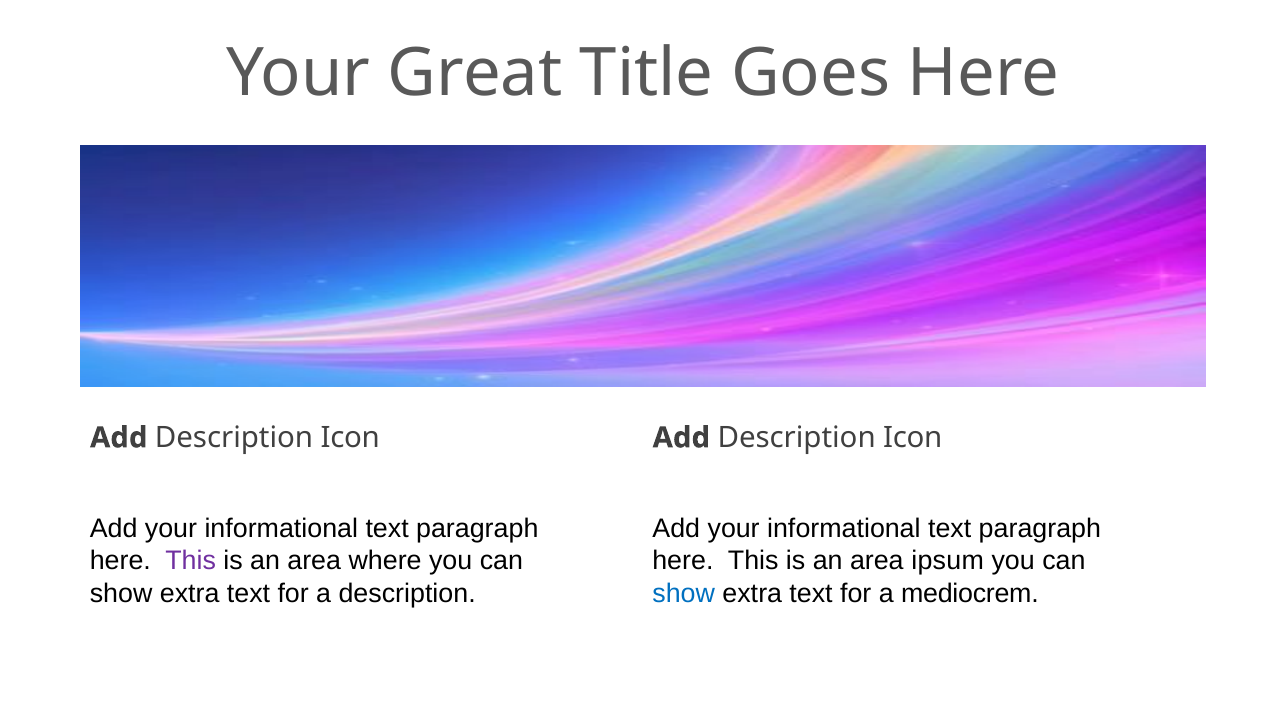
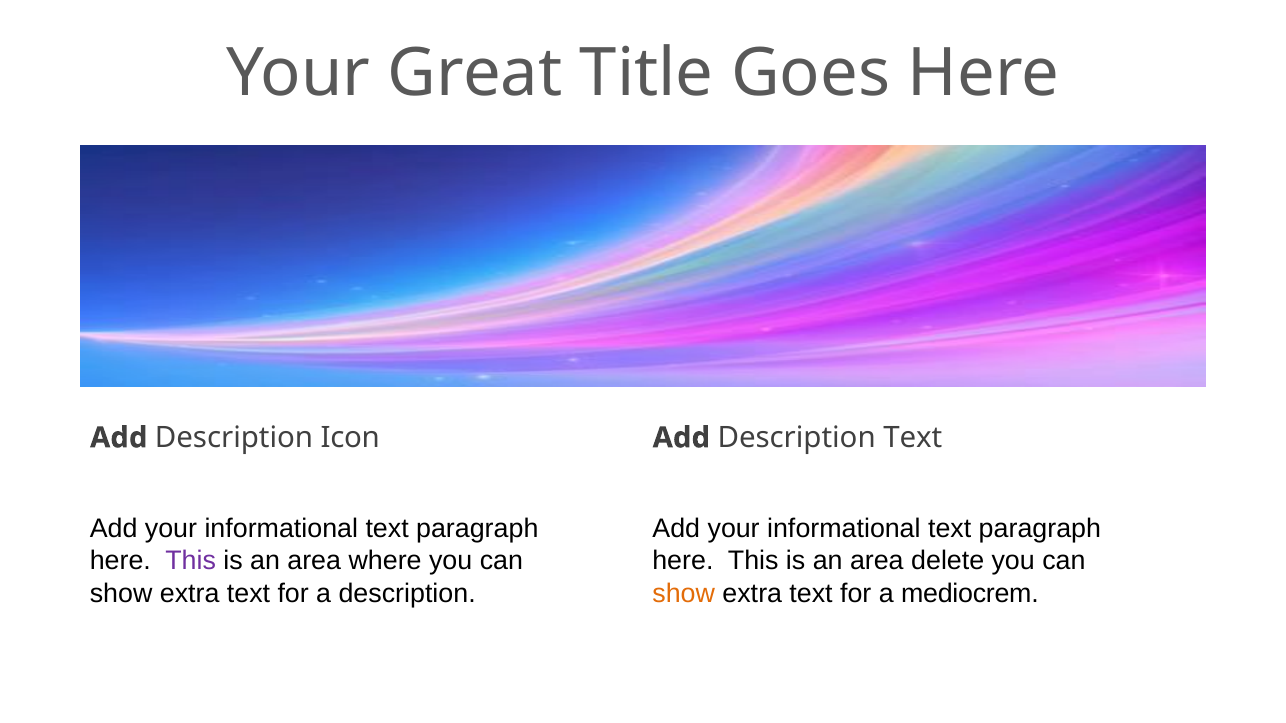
Icon at (913, 438): Icon -> Text
ipsum: ipsum -> delete
show at (684, 593) colour: blue -> orange
